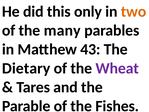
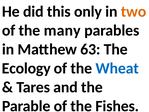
43: 43 -> 63
Dietary: Dietary -> Ecology
Wheat colour: purple -> blue
